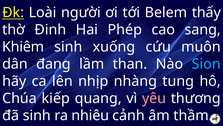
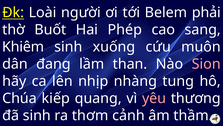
thấy: thấy -> phải
Đinh: Đinh -> Buốt
Sion colour: light blue -> pink
nhiêu: nhiêu -> thơm
